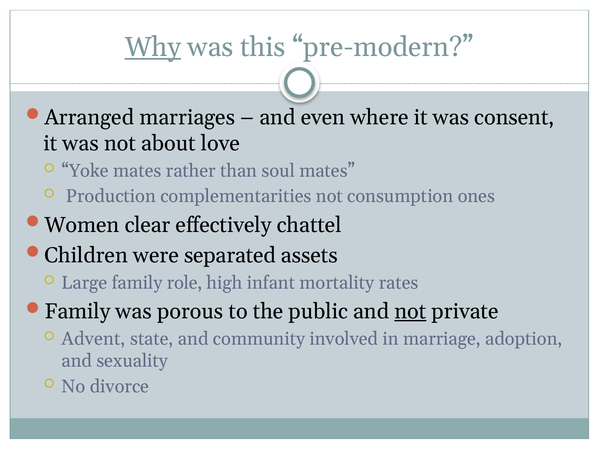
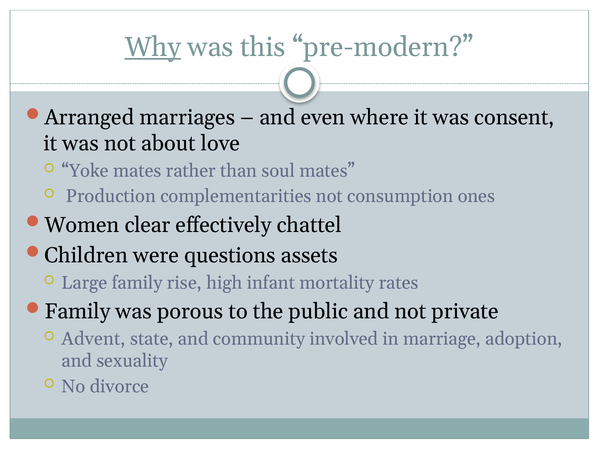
separated: separated -> questions
role: role -> rise
not at (410, 312) underline: present -> none
